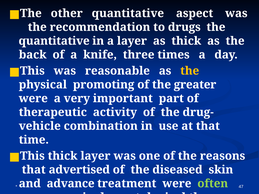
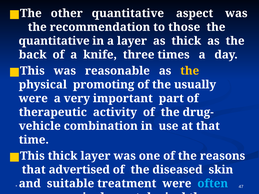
drugs: drugs -> those
greater: greater -> usually
advance: advance -> suitable
often colour: light green -> light blue
